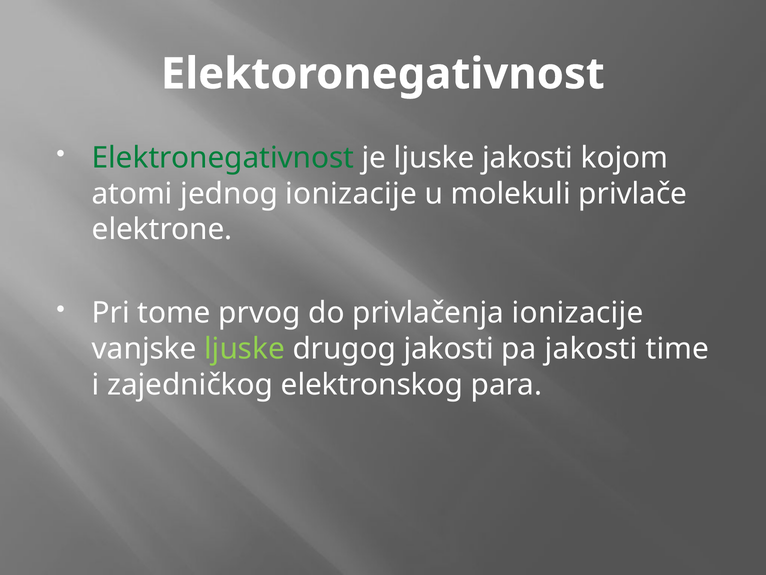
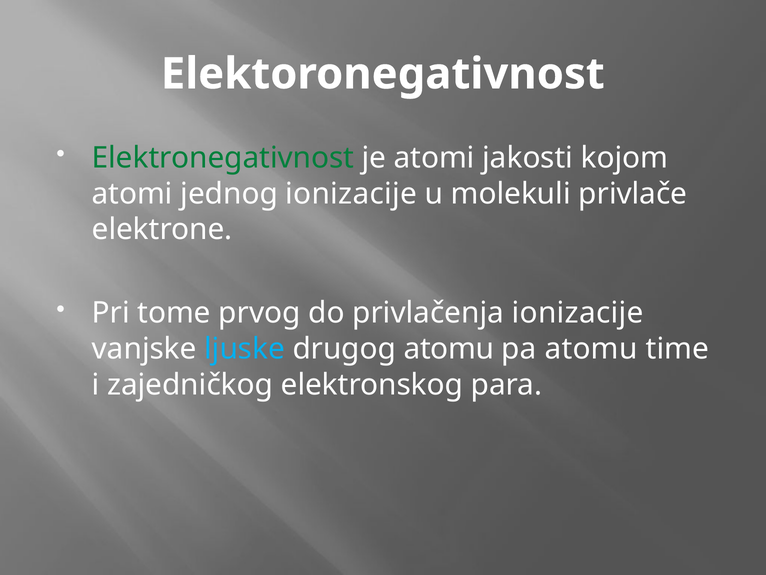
je ljuske: ljuske -> atomi
ljuske at (245, 349) colour: light green -> light blue
drugog jakosti: jakosti -> atomu
pa jakosti: jakosti -> atomu
